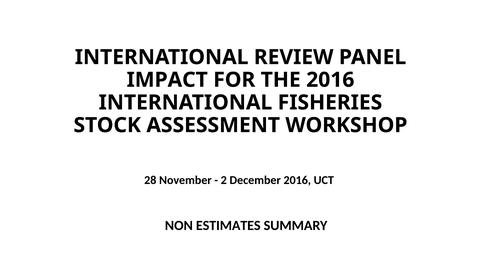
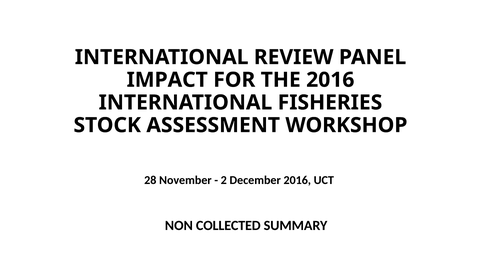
ESTIMATES: ESTIMATES -> COLLECTED
